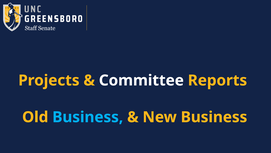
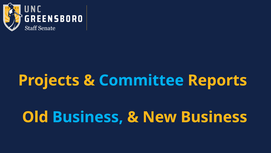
Committee colour: white -> light blue
